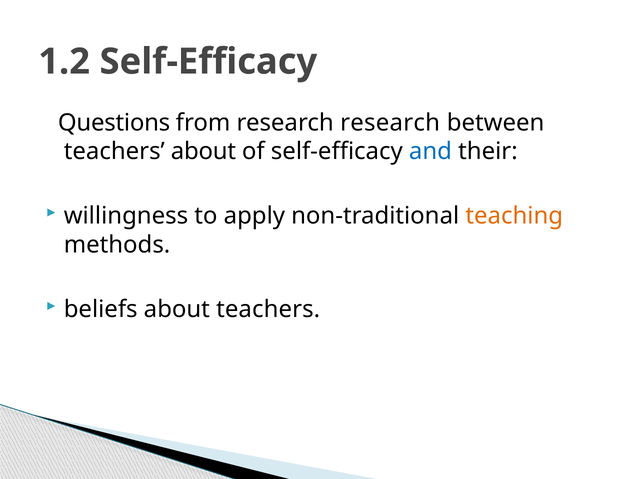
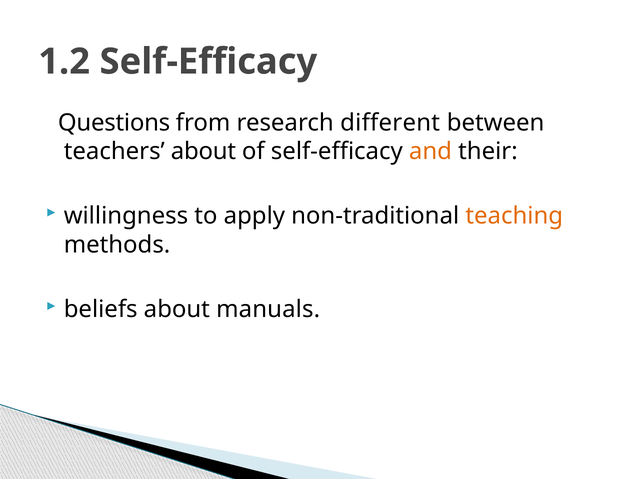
research research: research -> different
and colour: blue -> orange
about teachers: teachers -> manuals
